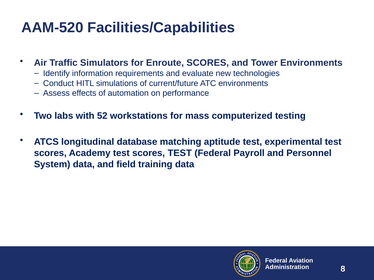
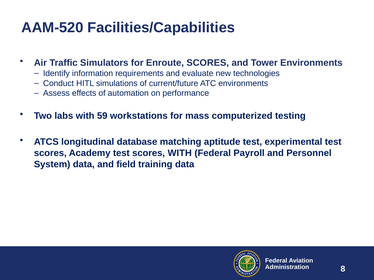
52: 52 -> 59
scores TEST: TEST -> WITH
